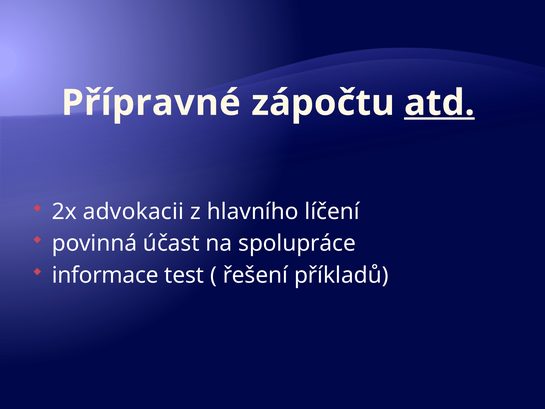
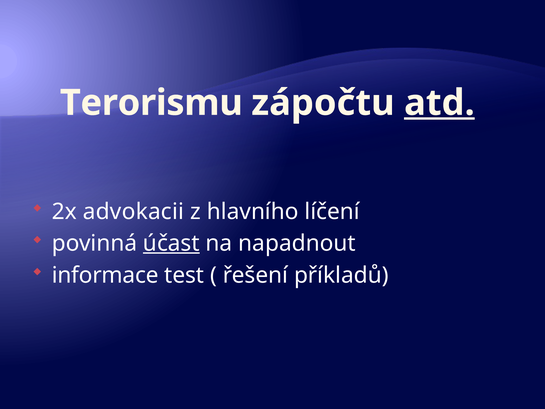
Přípravné: Přípravné -> Terorismu
účast underline: none -> present
spolupráce: spolupráce -> napadnout
